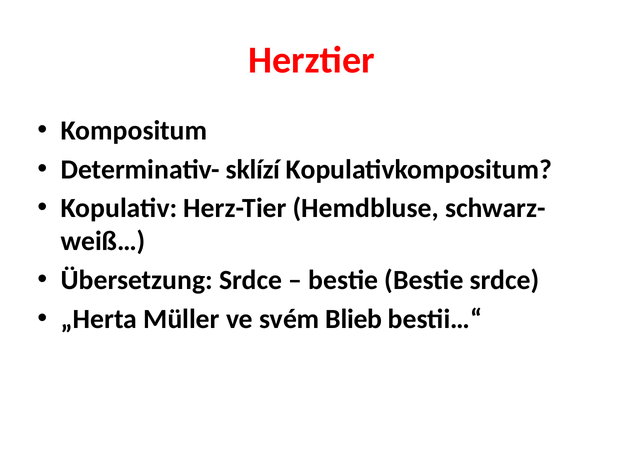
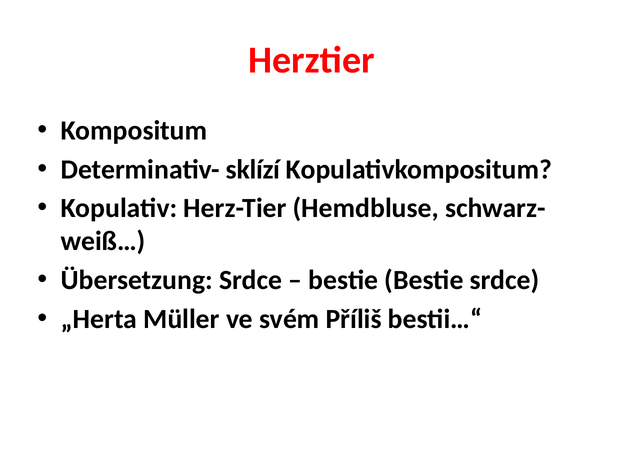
Blieb: Blieb -> Příliš
